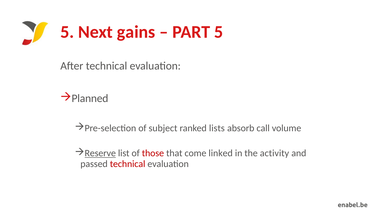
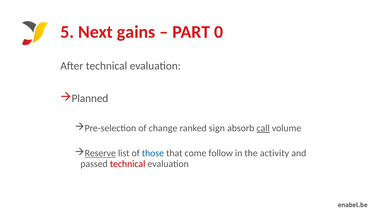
PART 5: 5 -> 0
subject: subject -> change
lists: lists -> sign
call underline: none -> present
those colour: red -> blue
linked: linked -> follow
